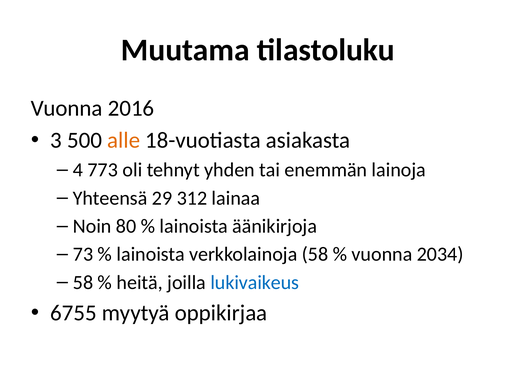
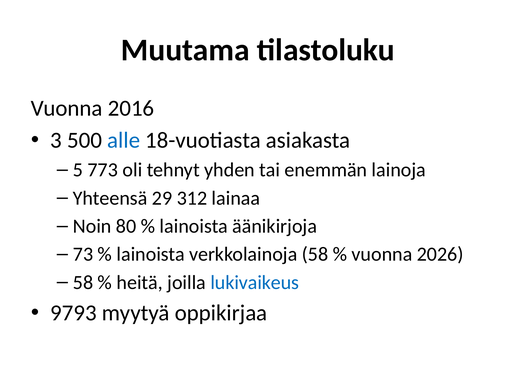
alle colour: orange -> blue
4: 4 -> 5
2034: 2034 -> 2026
6755: 6755 -> 9793
